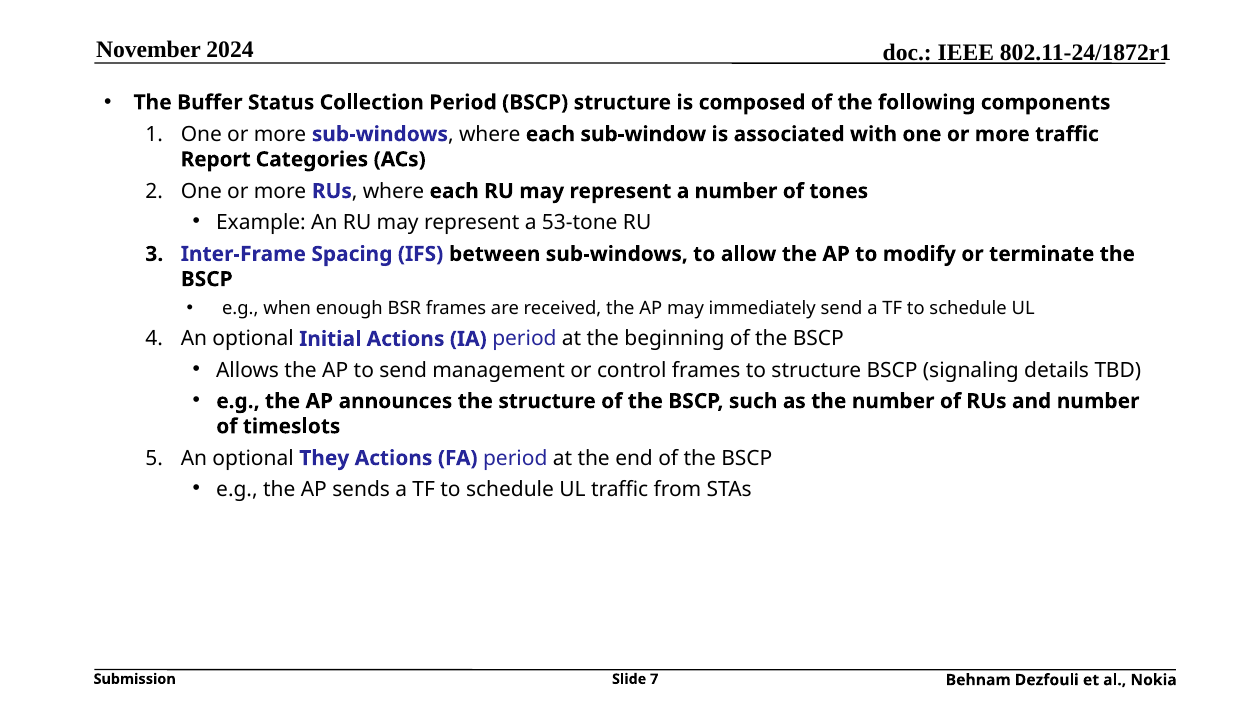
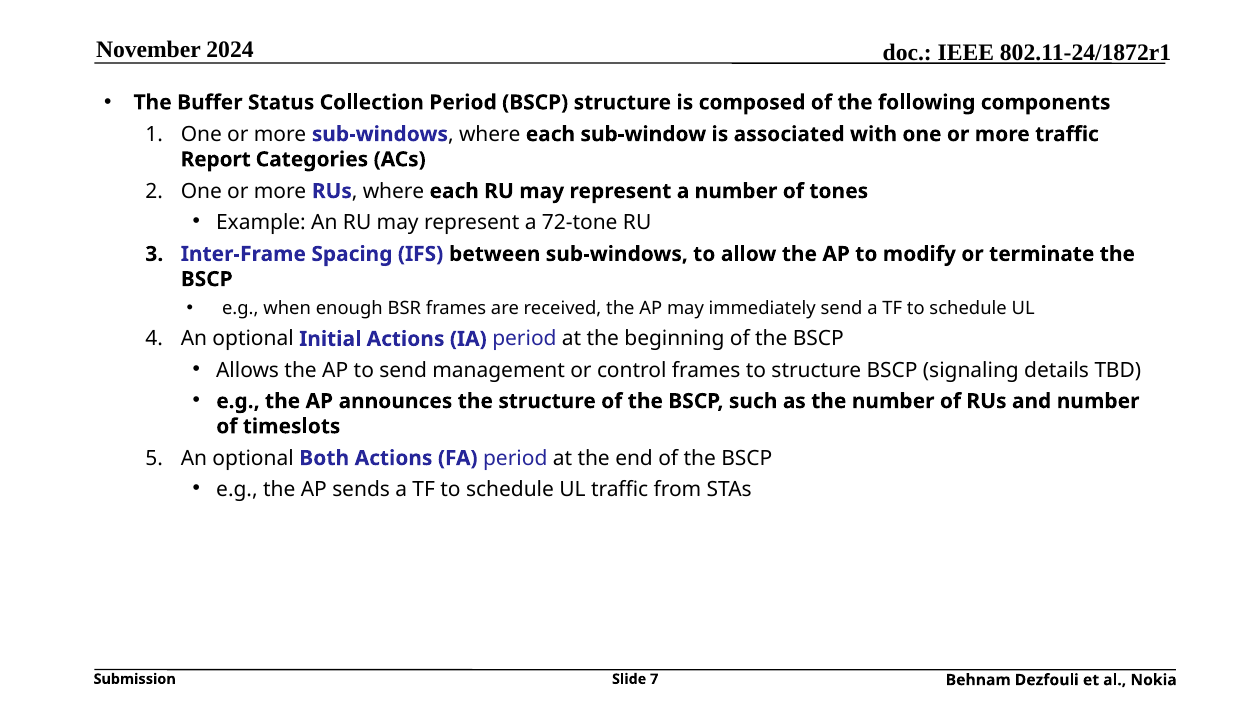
53-tone: 53-tone -> 72-tone
They: They -> Both
